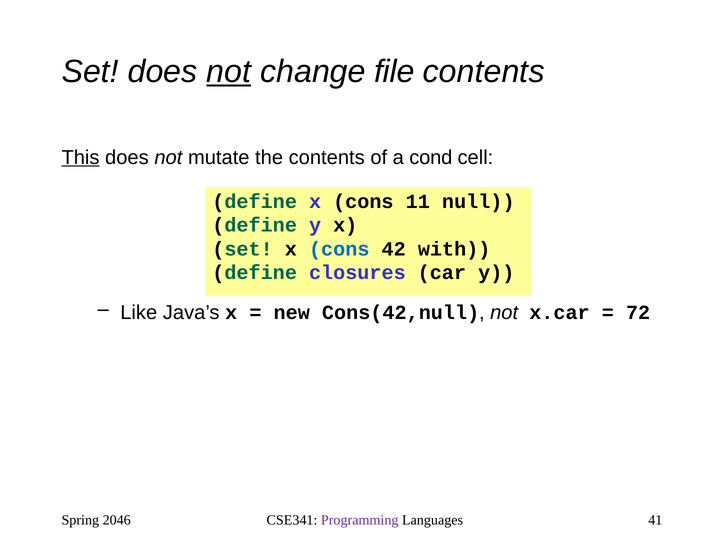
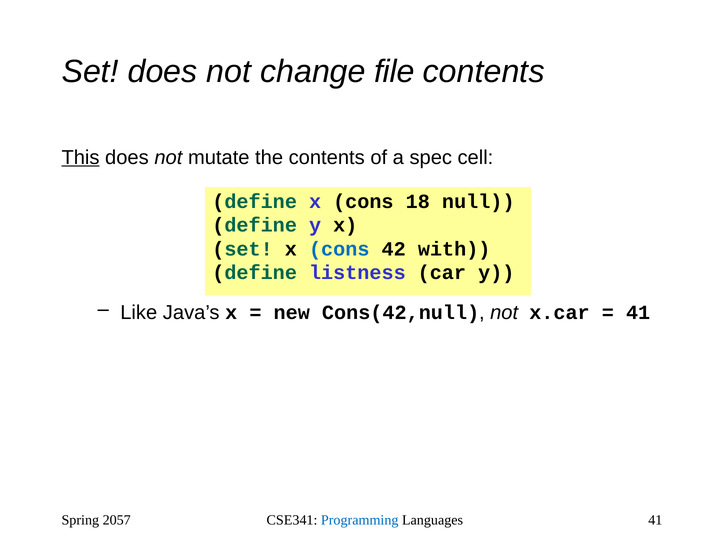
not at (229, 72) underline: present -> none
cond: cond -> spec
11: 11 -> 18
closures: closures -> listness
72 at (638, 312): 72 -> 41
2046: 2046 -> 2057
Programming colour: purple -> blue
